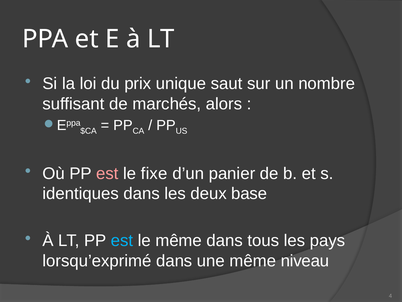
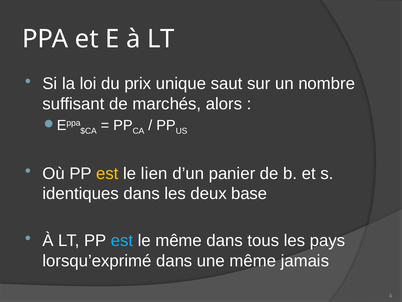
est at (107, 173) colour: pink -> yellow
fixe: fixe -> lien
niveau: niveau -> jamais
